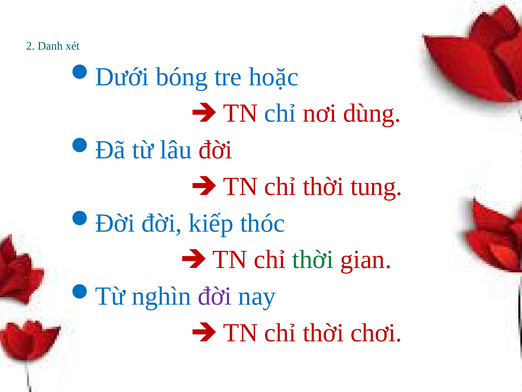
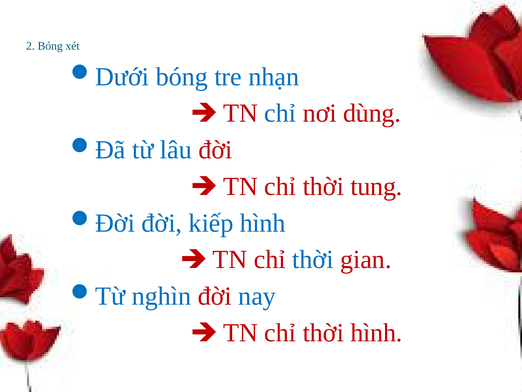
2 Danh: Danh -> Bóng
hoặc: hoặc -> nhạn
kiếp thóc: thóc -> hình
thời at (313, 259) colour: green -> blue
đời at (215, 296) colour: purple -> red
thời chơi: chơi -> hình
